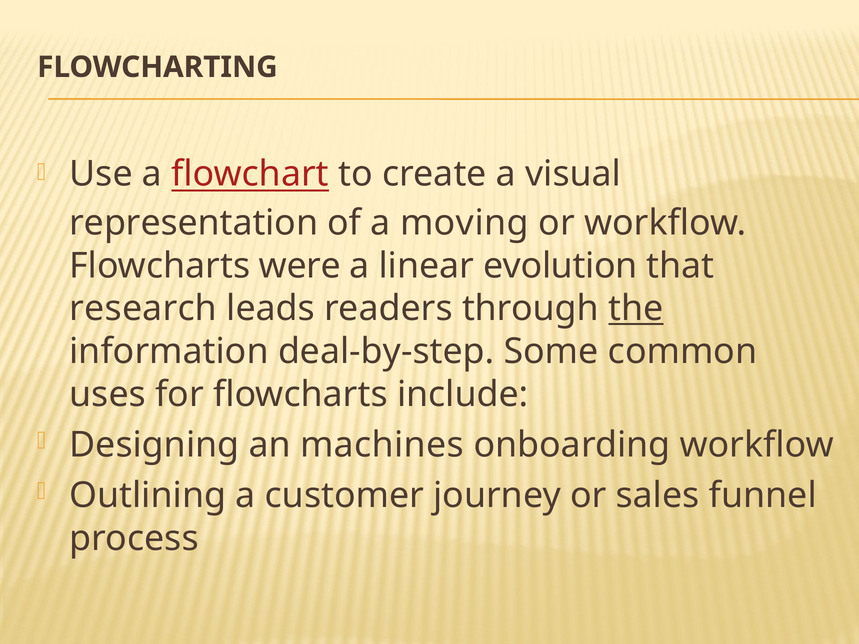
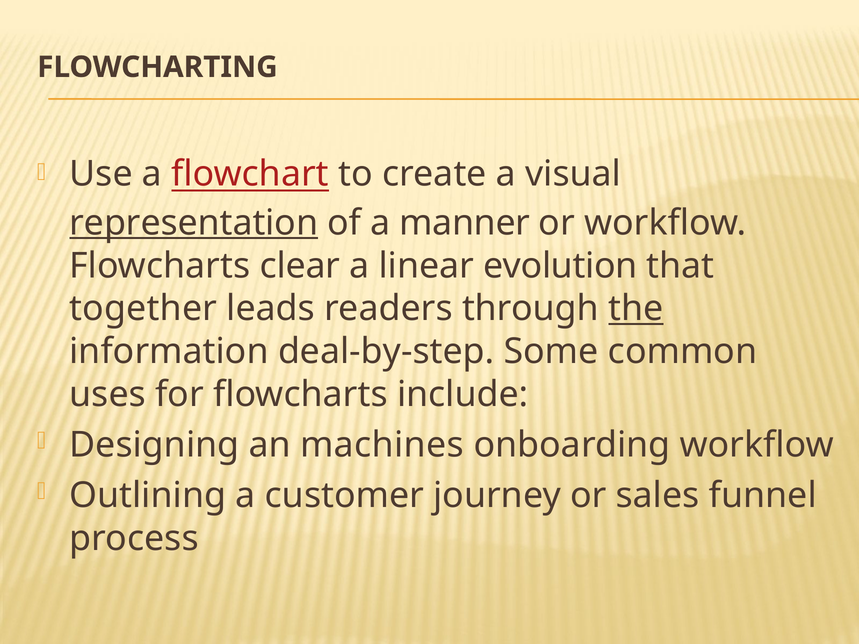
representation underline: none -> present
moving: moving -> manner
were: were -> clear
research: research -> together
